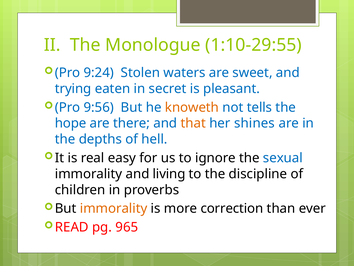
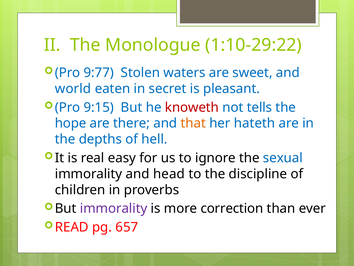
1:10-29:55: 1:10-29:55 -> 1:10-29:22
9:24: 9:24 -> 9:77
trying: trying -> world
9:56: 9:56 -> 9:15
knoweth colour: orange -> red
shines: shines -> hateth
living: living -> head
immorality at (114, 208) colour: orange -> purple
965: 965 -> 657
